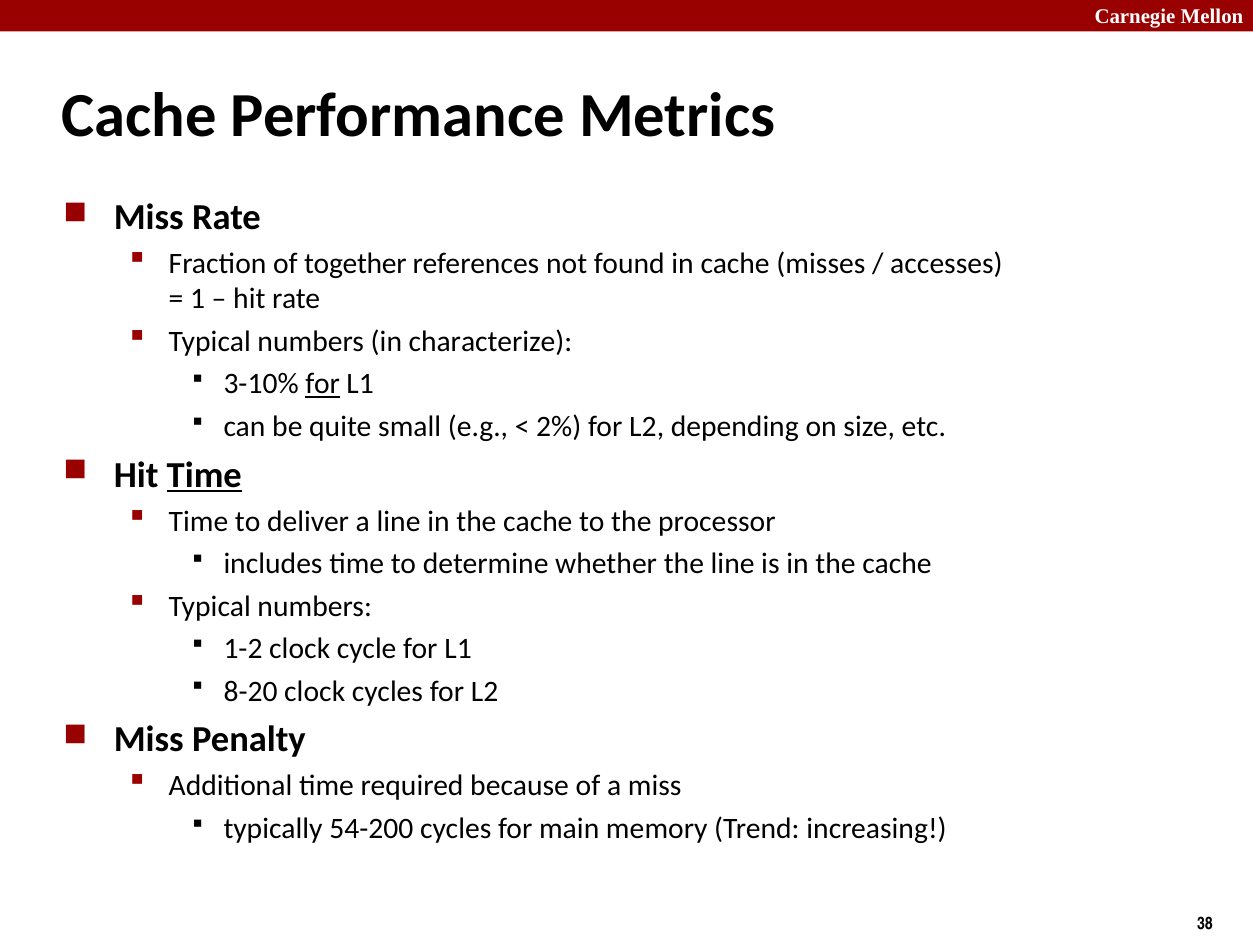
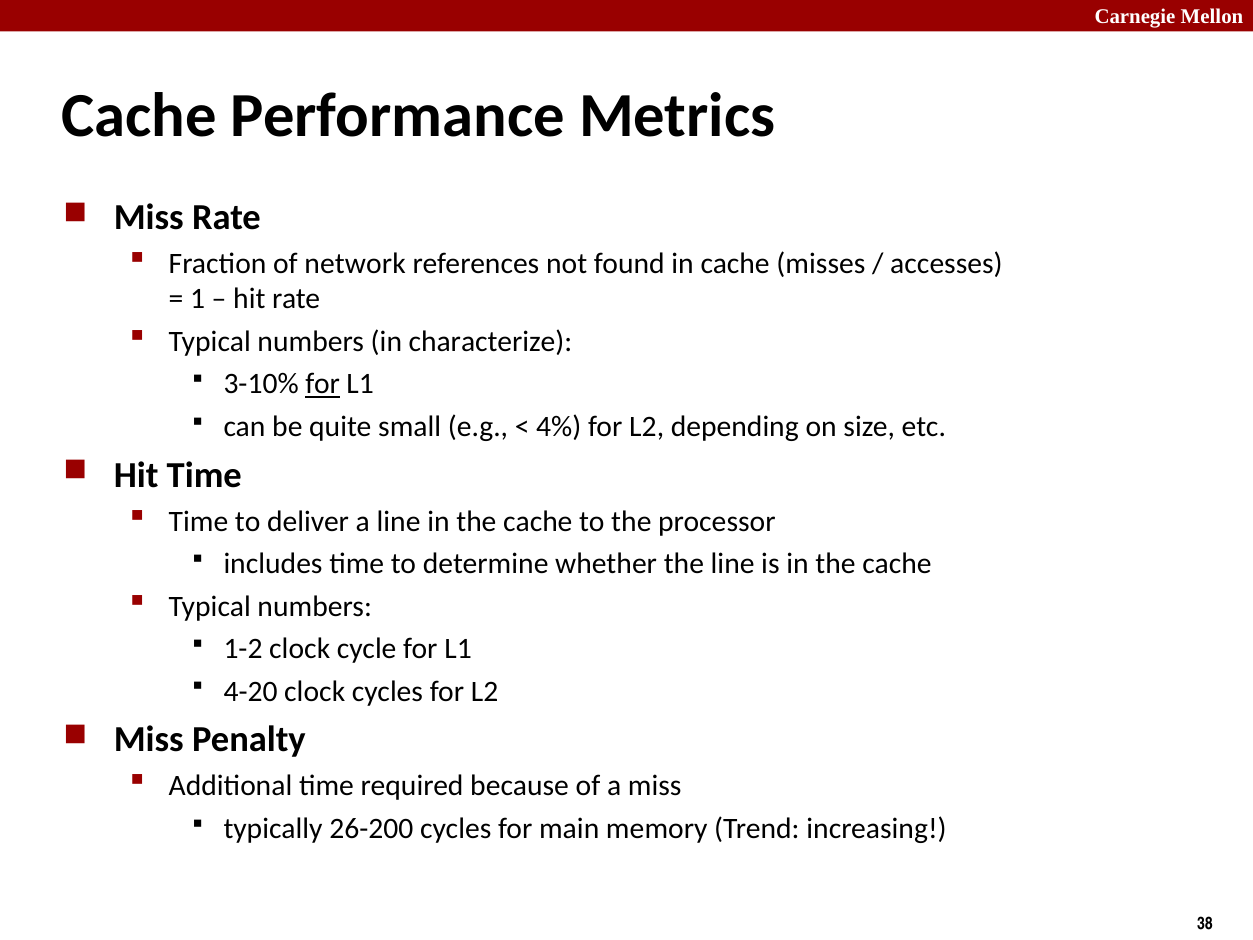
together: together -> network
2%: 2% -> 4%
Time at (204, 475) underline: present -> none
8-20: 8-20 -> 4-20
54-200: 54-200 -> 26-200
